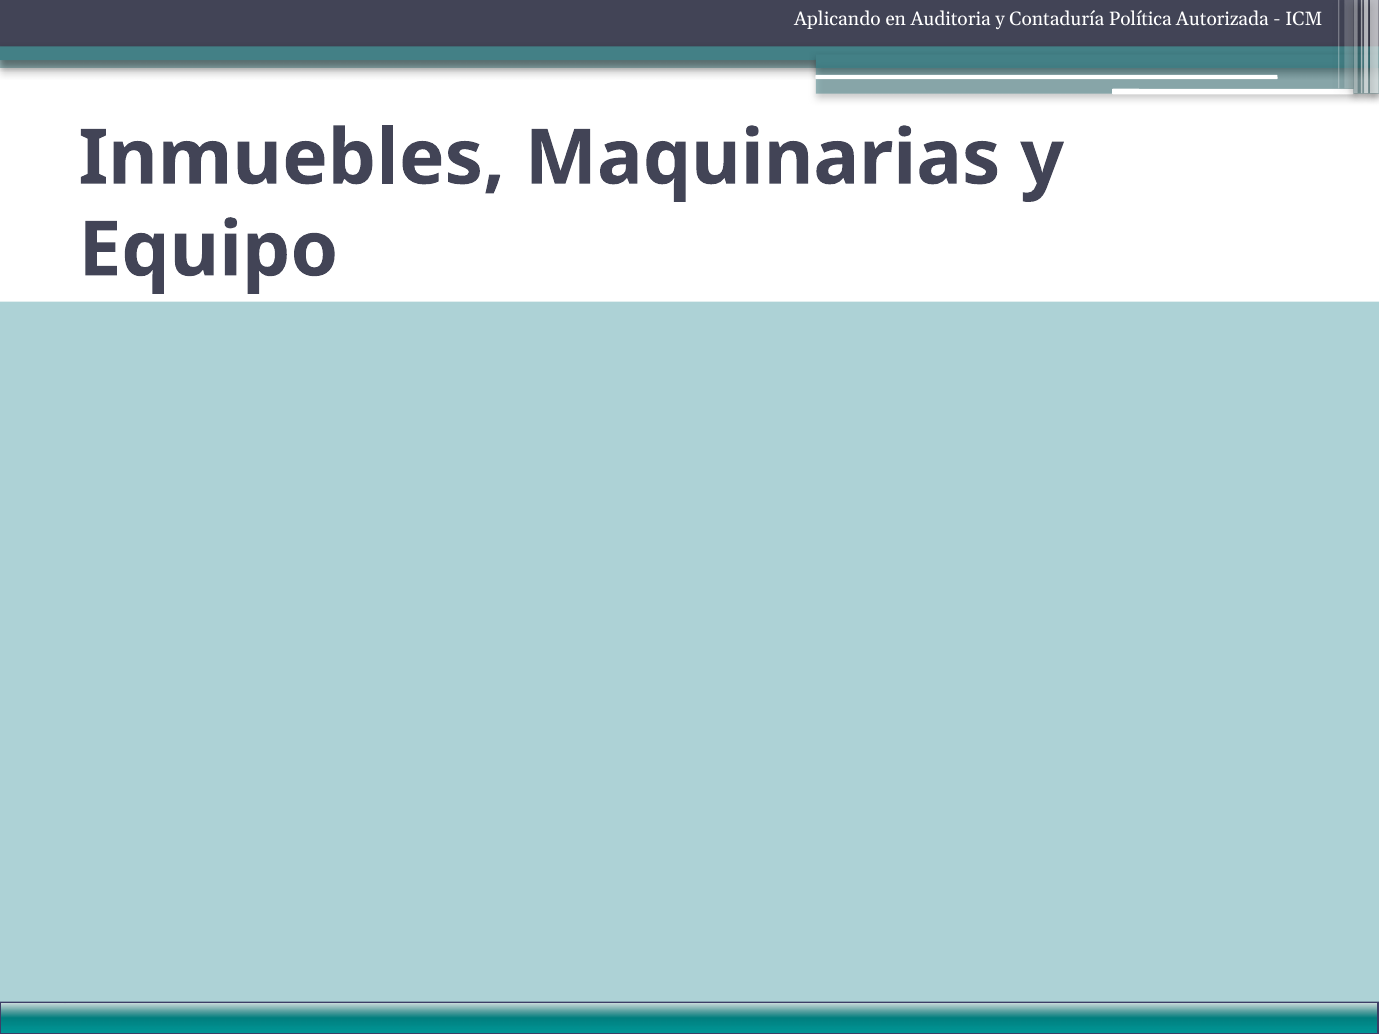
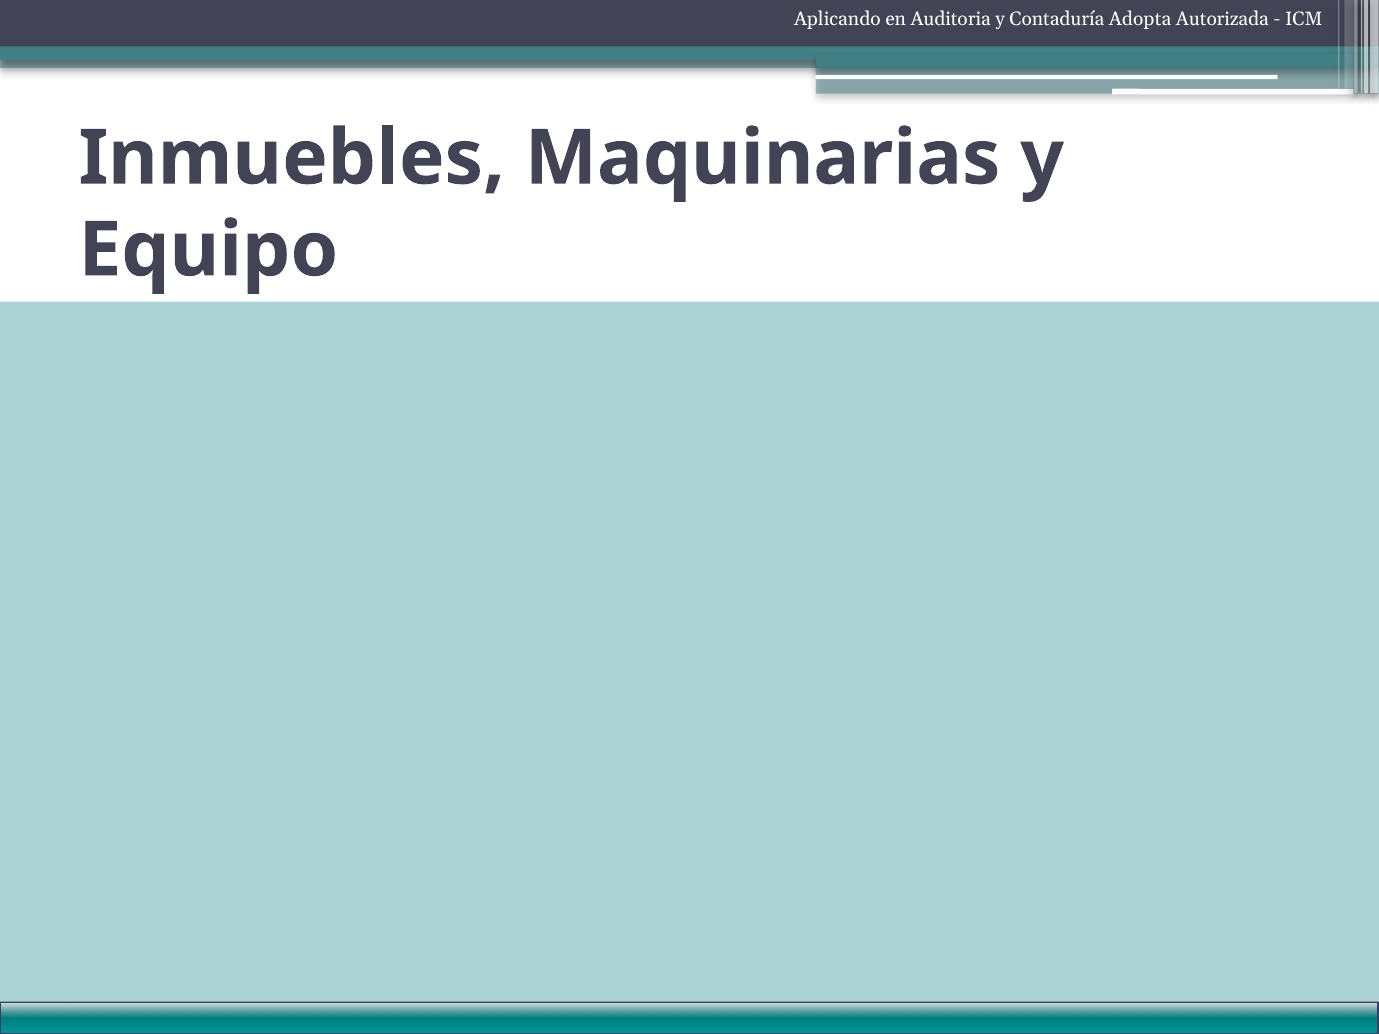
Contaduría Política: Política -> Adopta
